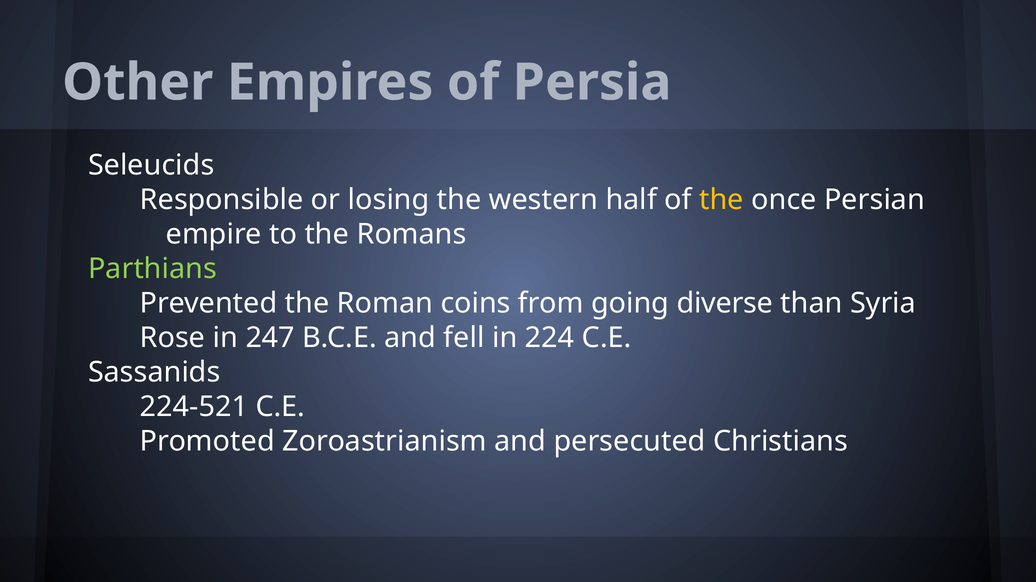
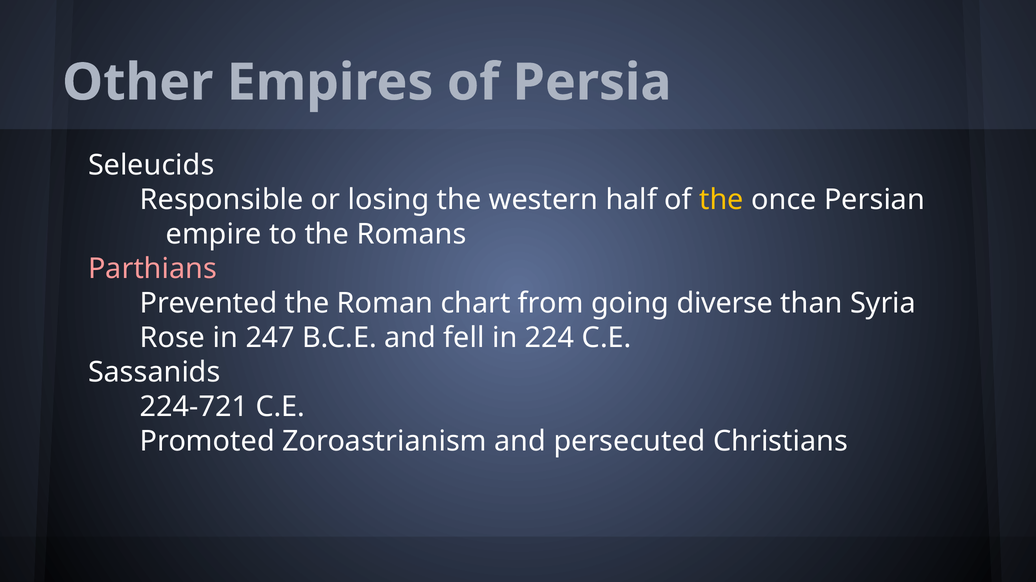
Parthians colour: light green -> pink
coins: coins -> chart
224-521: 224-521 -> 224-721
